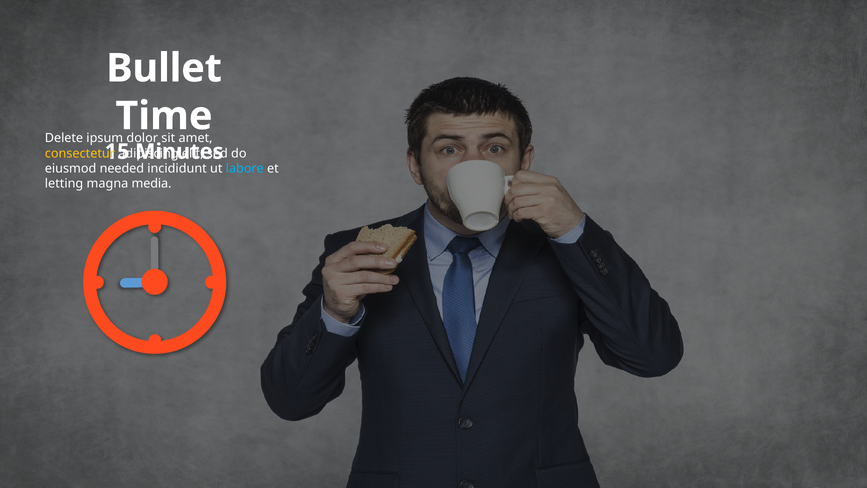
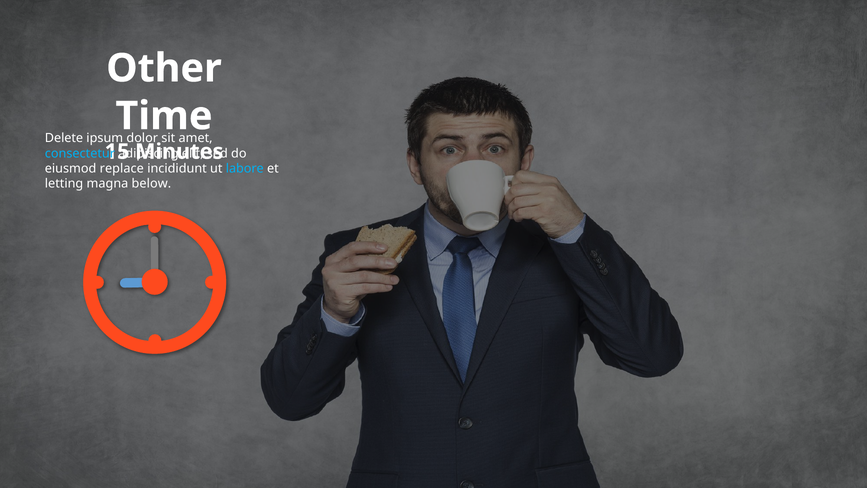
Bullet: Bullet -> Other
consectetur colour: yellow -> light blue
needed: needed -> replace
media: media -> below
